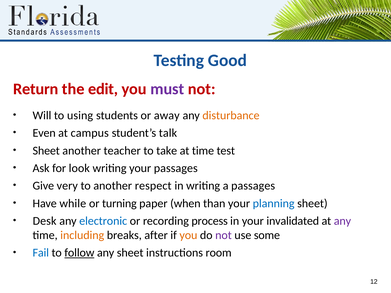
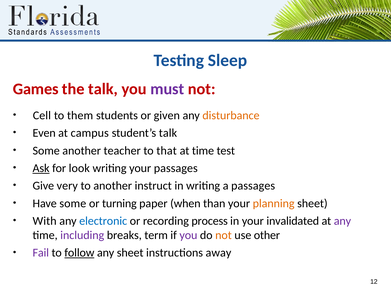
Good: Good -> Sleep
Return: Return -> Games
the edit: edit -> talk
Will: Will -> Cell
using: using -> them
away: away -> given
Sheet at (46, 151): Sheet -> Some
take: take -> that
Ask underline: none -> present
respect: respect -> instruct
Have while: while -> some
planning colour: blue -> orange
Desk: Desk -> With
including colour: orange -> purple
after: after -> term
you at (188, 235) colour: orange -> purple
not at (224, 235) colour: purple -> orange
some: some -> other
Fail colour: blue -> purple
room: room -> away
